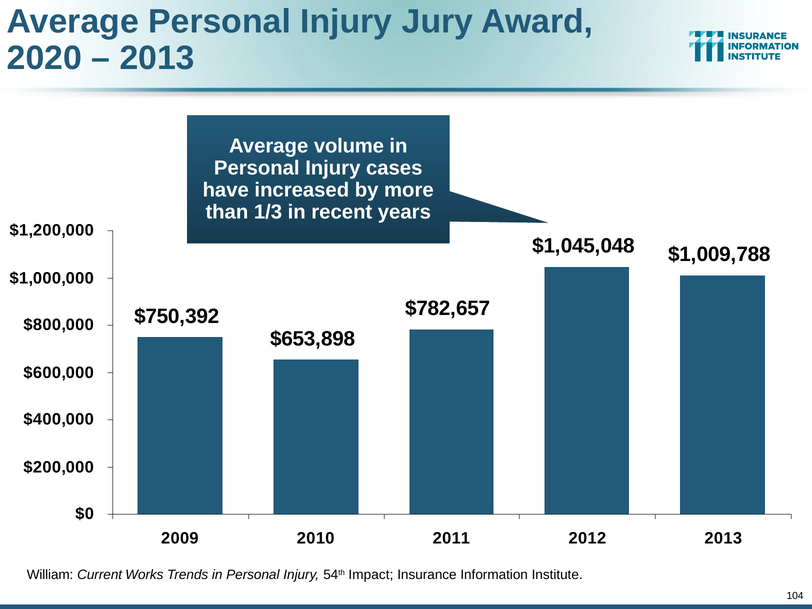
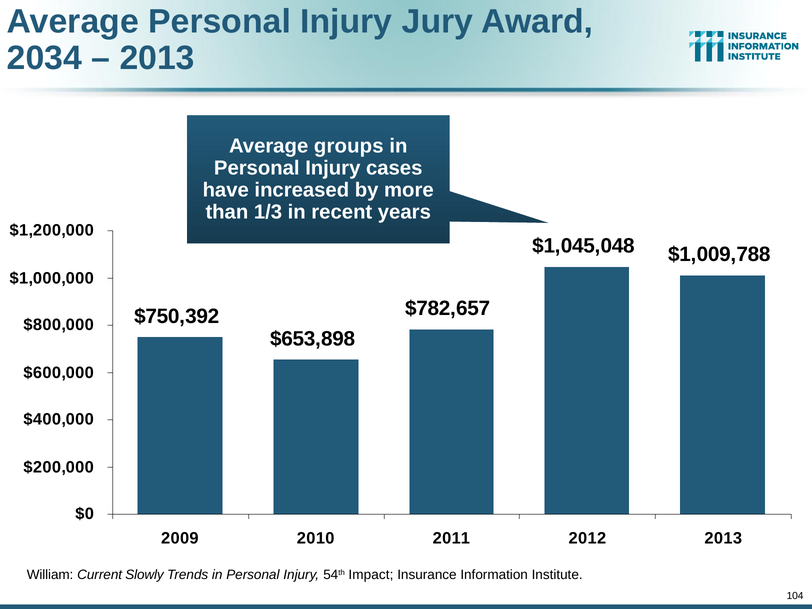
2020: 2020 -> 2034
volume: volume -> groups
Works: Works -> Slowly
